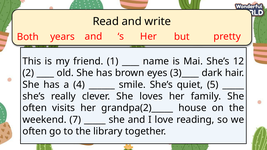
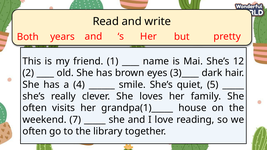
grandpa(2)_____: grandpa(2)_____ -> grandpa(1)_____
